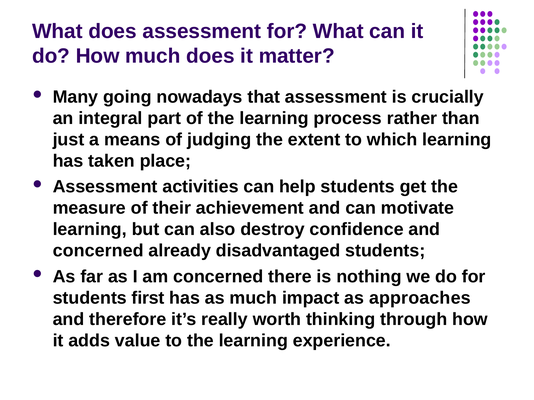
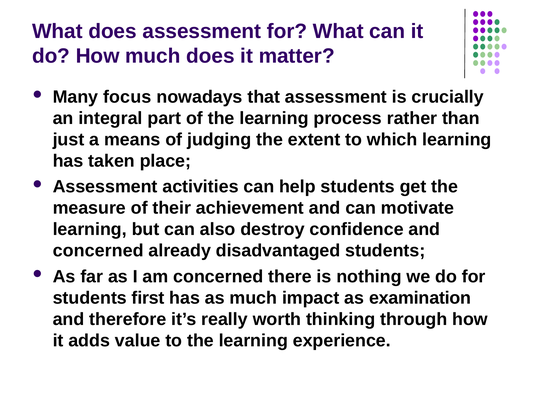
going: going -> focus
approaches: approaches -> examination
